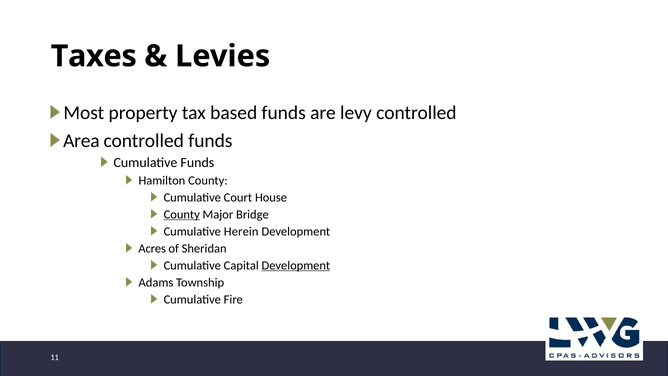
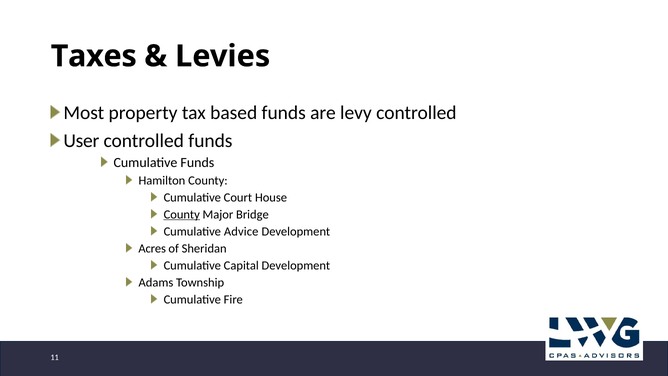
Area: Area -> User
Herein: Herein -> Advice
Development at (296, 265) underline: present -> none
